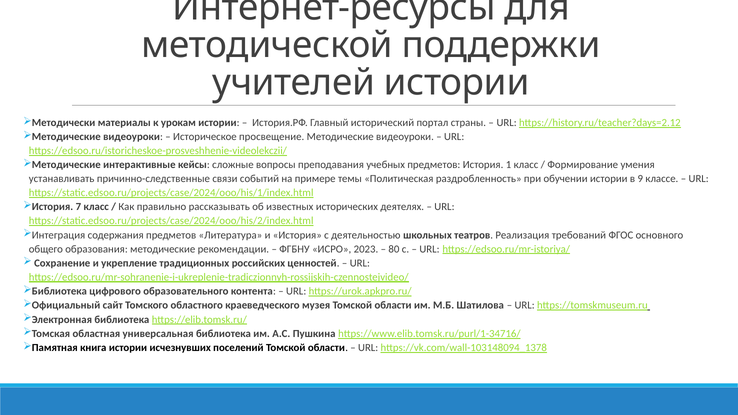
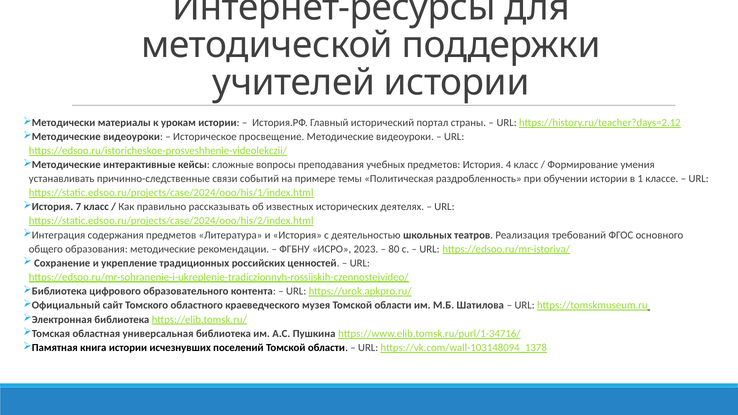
1: 1 -> 4
9: 9 -> 1
